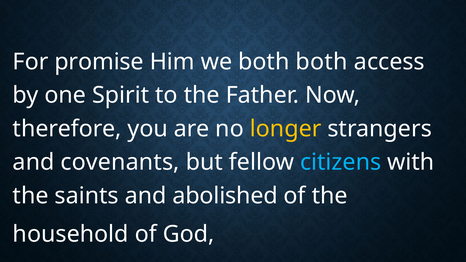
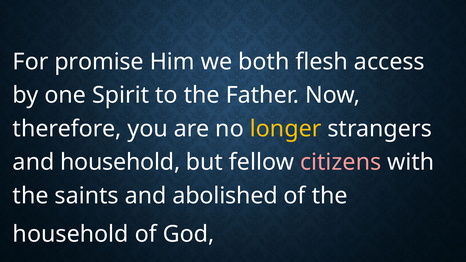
both both: both -> flesh
and covenants: covenants -> household
citizens colour: light blue -> pink
